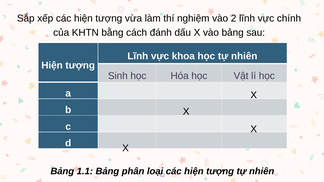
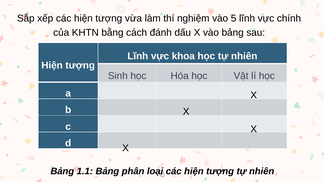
2: 2 -> 5
